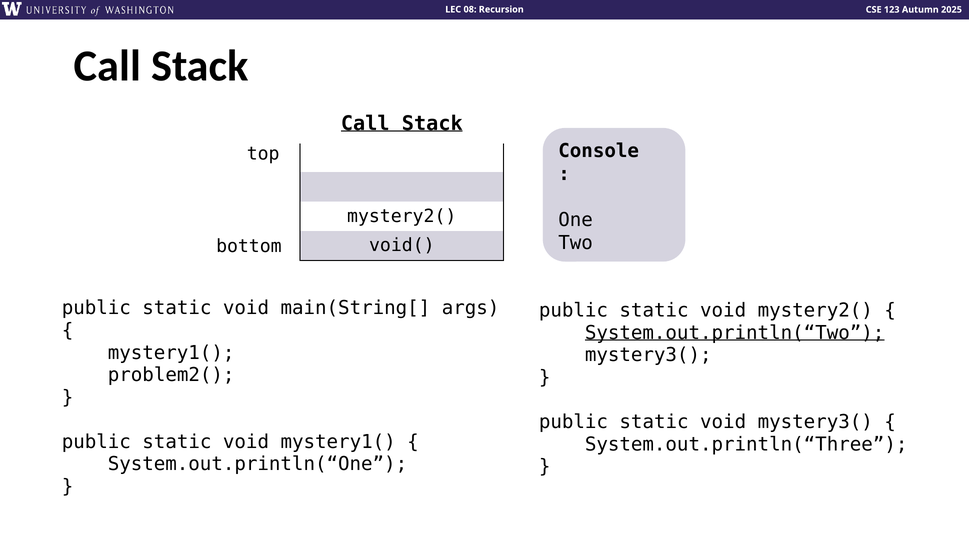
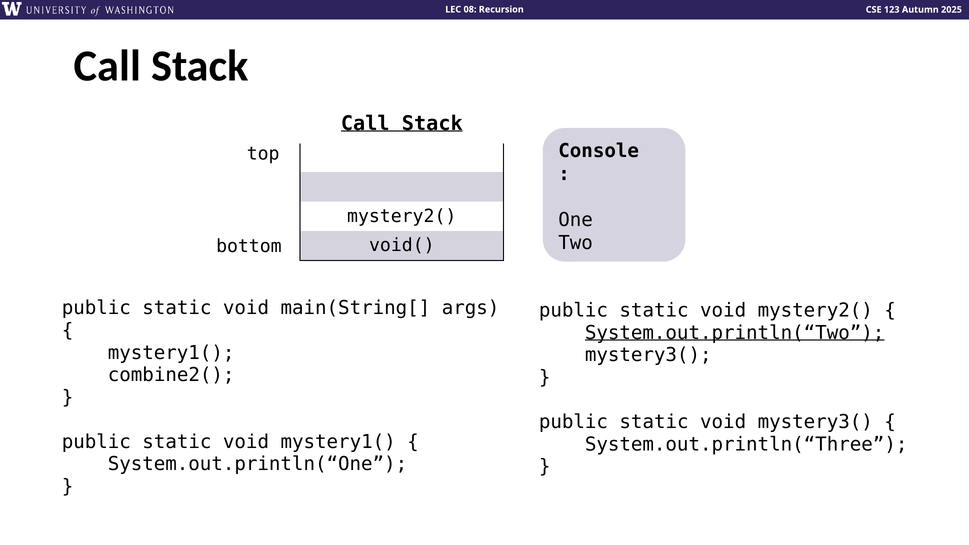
problem2(: problem2( -> combine2(
